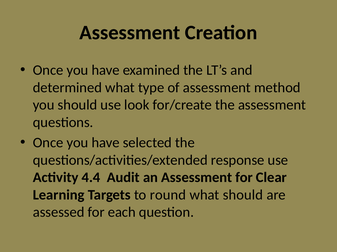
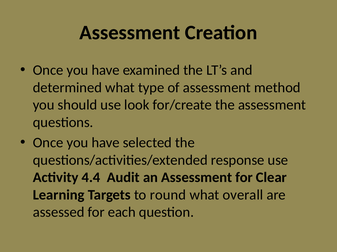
what should: should -> overall
